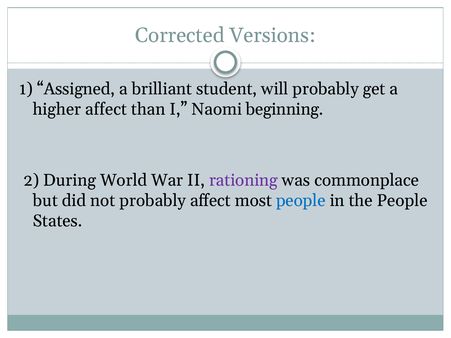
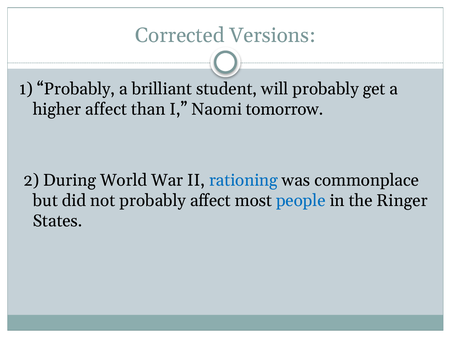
1 Assigned: Assigned -> Probably
beginning: beginning -> tomorrow
rationing colour: purple -> blue
the People: People -> Ringer
